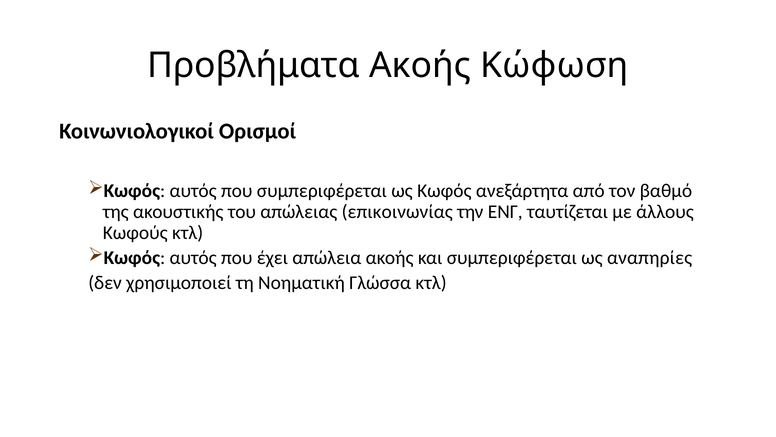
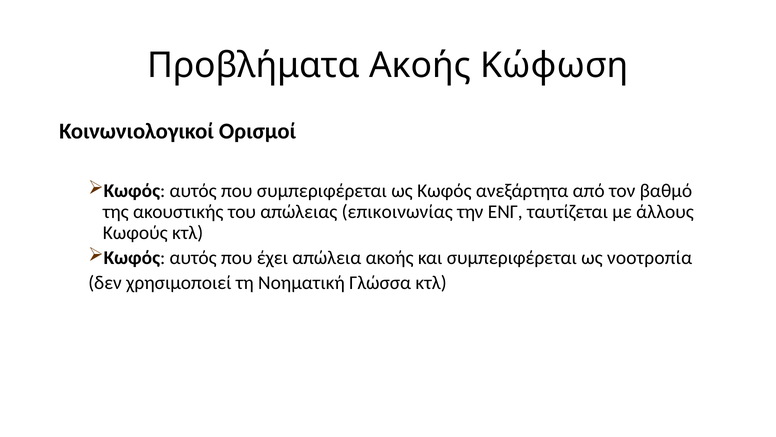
αναπηρίες: αναπηρίες -> νοοτροπία
